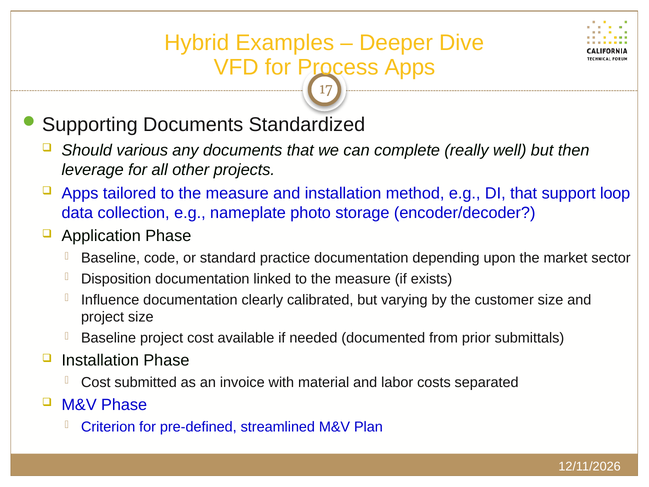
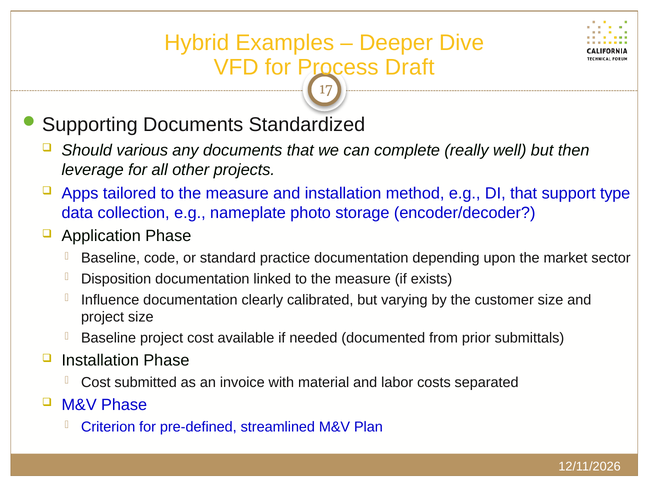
Process Apps: Apps -> Draft
loop: loop -> type
